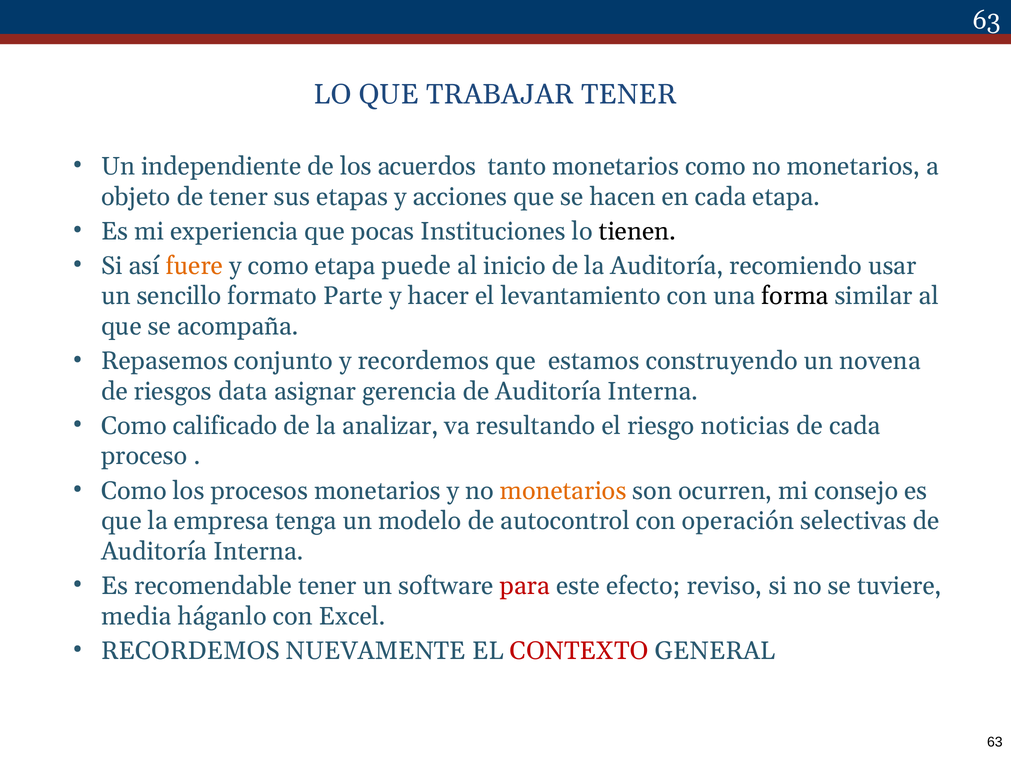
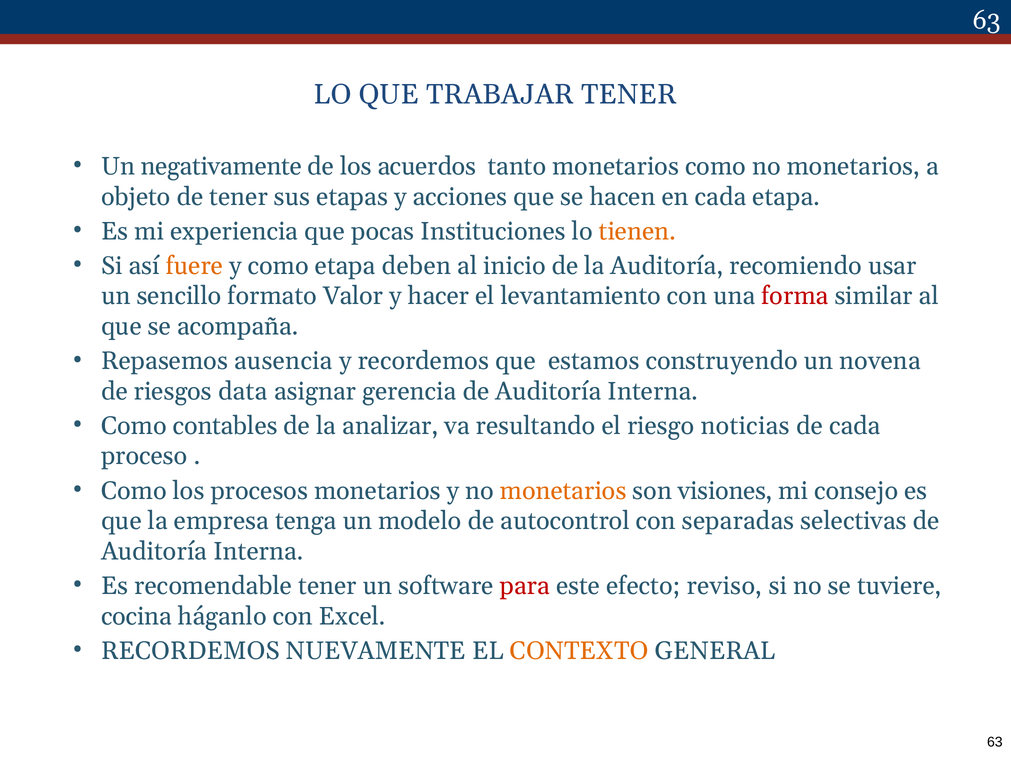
independiente: independiente -> negativamente
tienen colour: black -> orange
puede: puede -> deben
Parte: Parte -> Valor
forma colour: black -> red
conjunto: conjunto -> ausencia
calificado: calificado -> contables
ocurren: ocurren -> visiones
operación: operación -> separadas
media: media -> cocina
CONTEXTO colour: red -> orange
